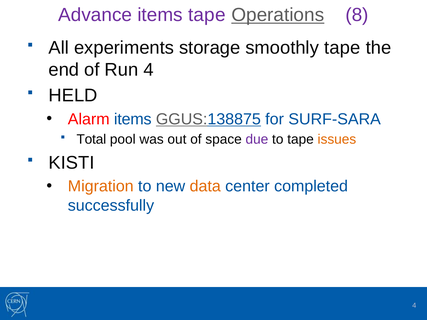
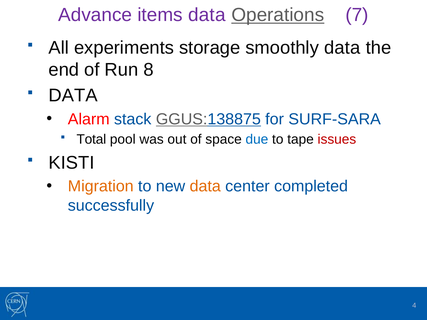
items tape: tape -> data
8: 8 -> 7
smoothly tape: tape -> data
Run 4: 4 -> 8
HELD at (73, 95): HELD -> DATA
Alarm items: items -> stack
due colour: purple -> blue
issues colour: orange -> red
